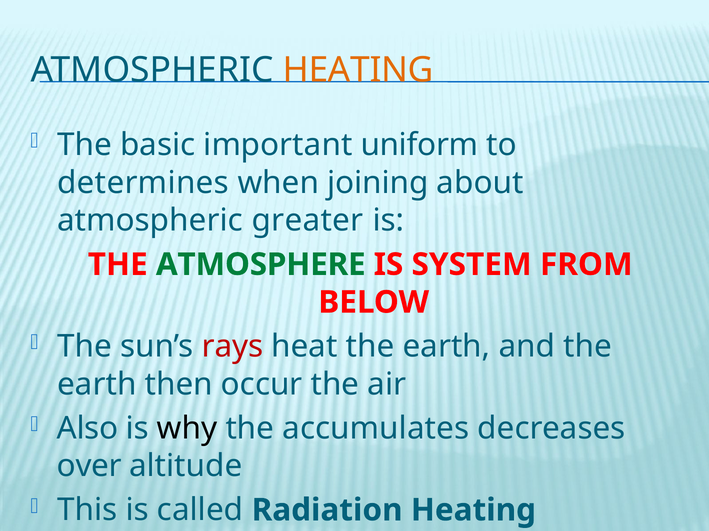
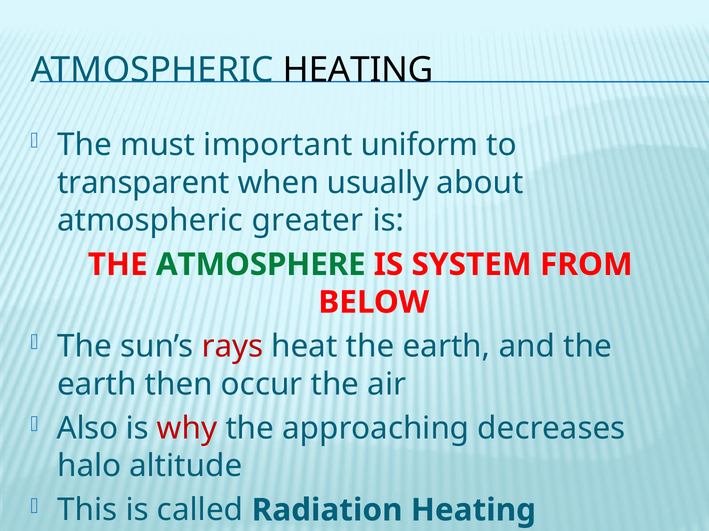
HEATING at (358, 70) colour: orange -> black
basic: basic -> must
determines: determines -> transparent
joining: joining -> usually
why colour: black -> red
accumulates: accumulates -> approaching
over: over -> halo
